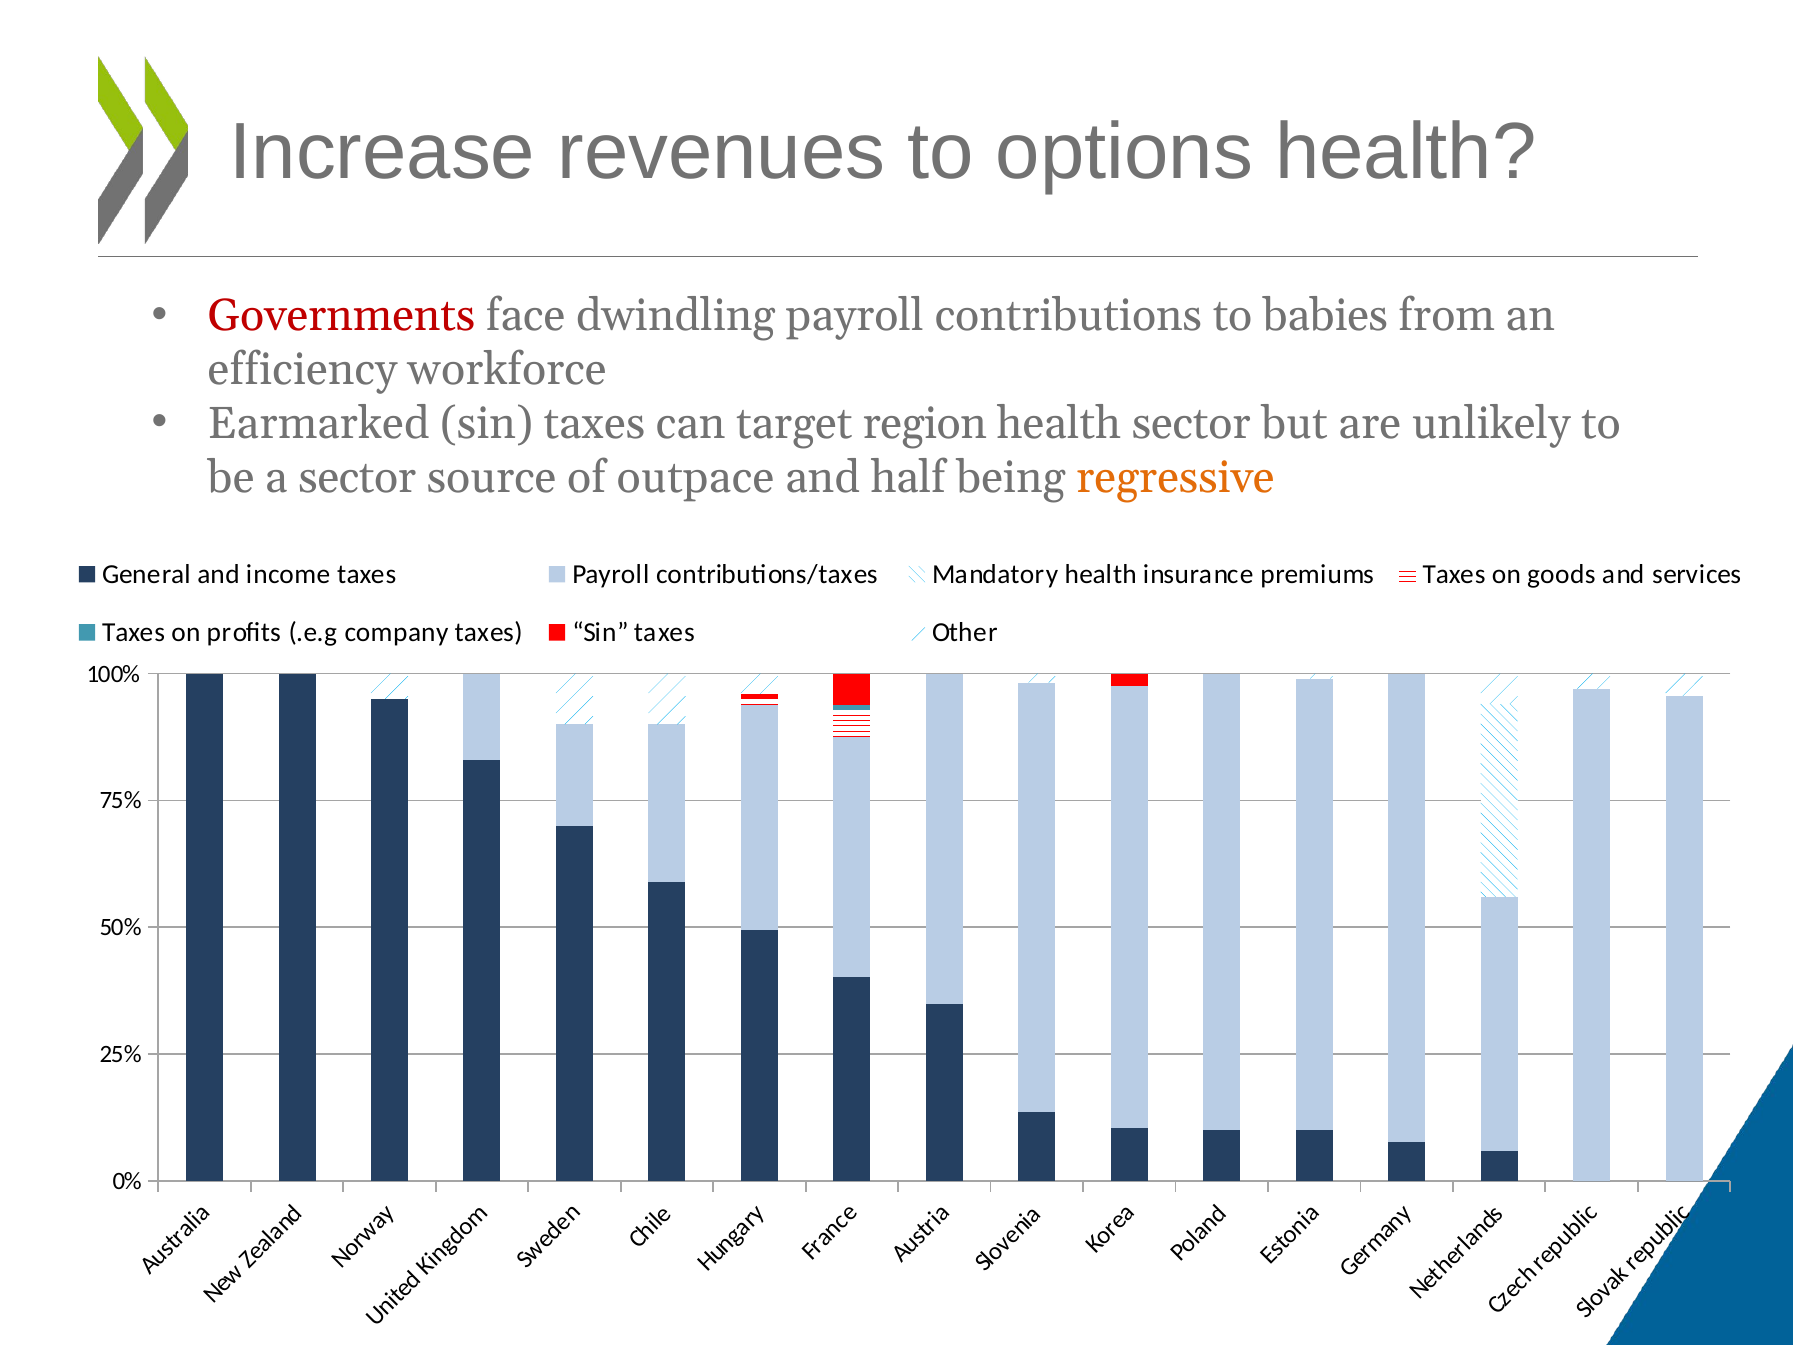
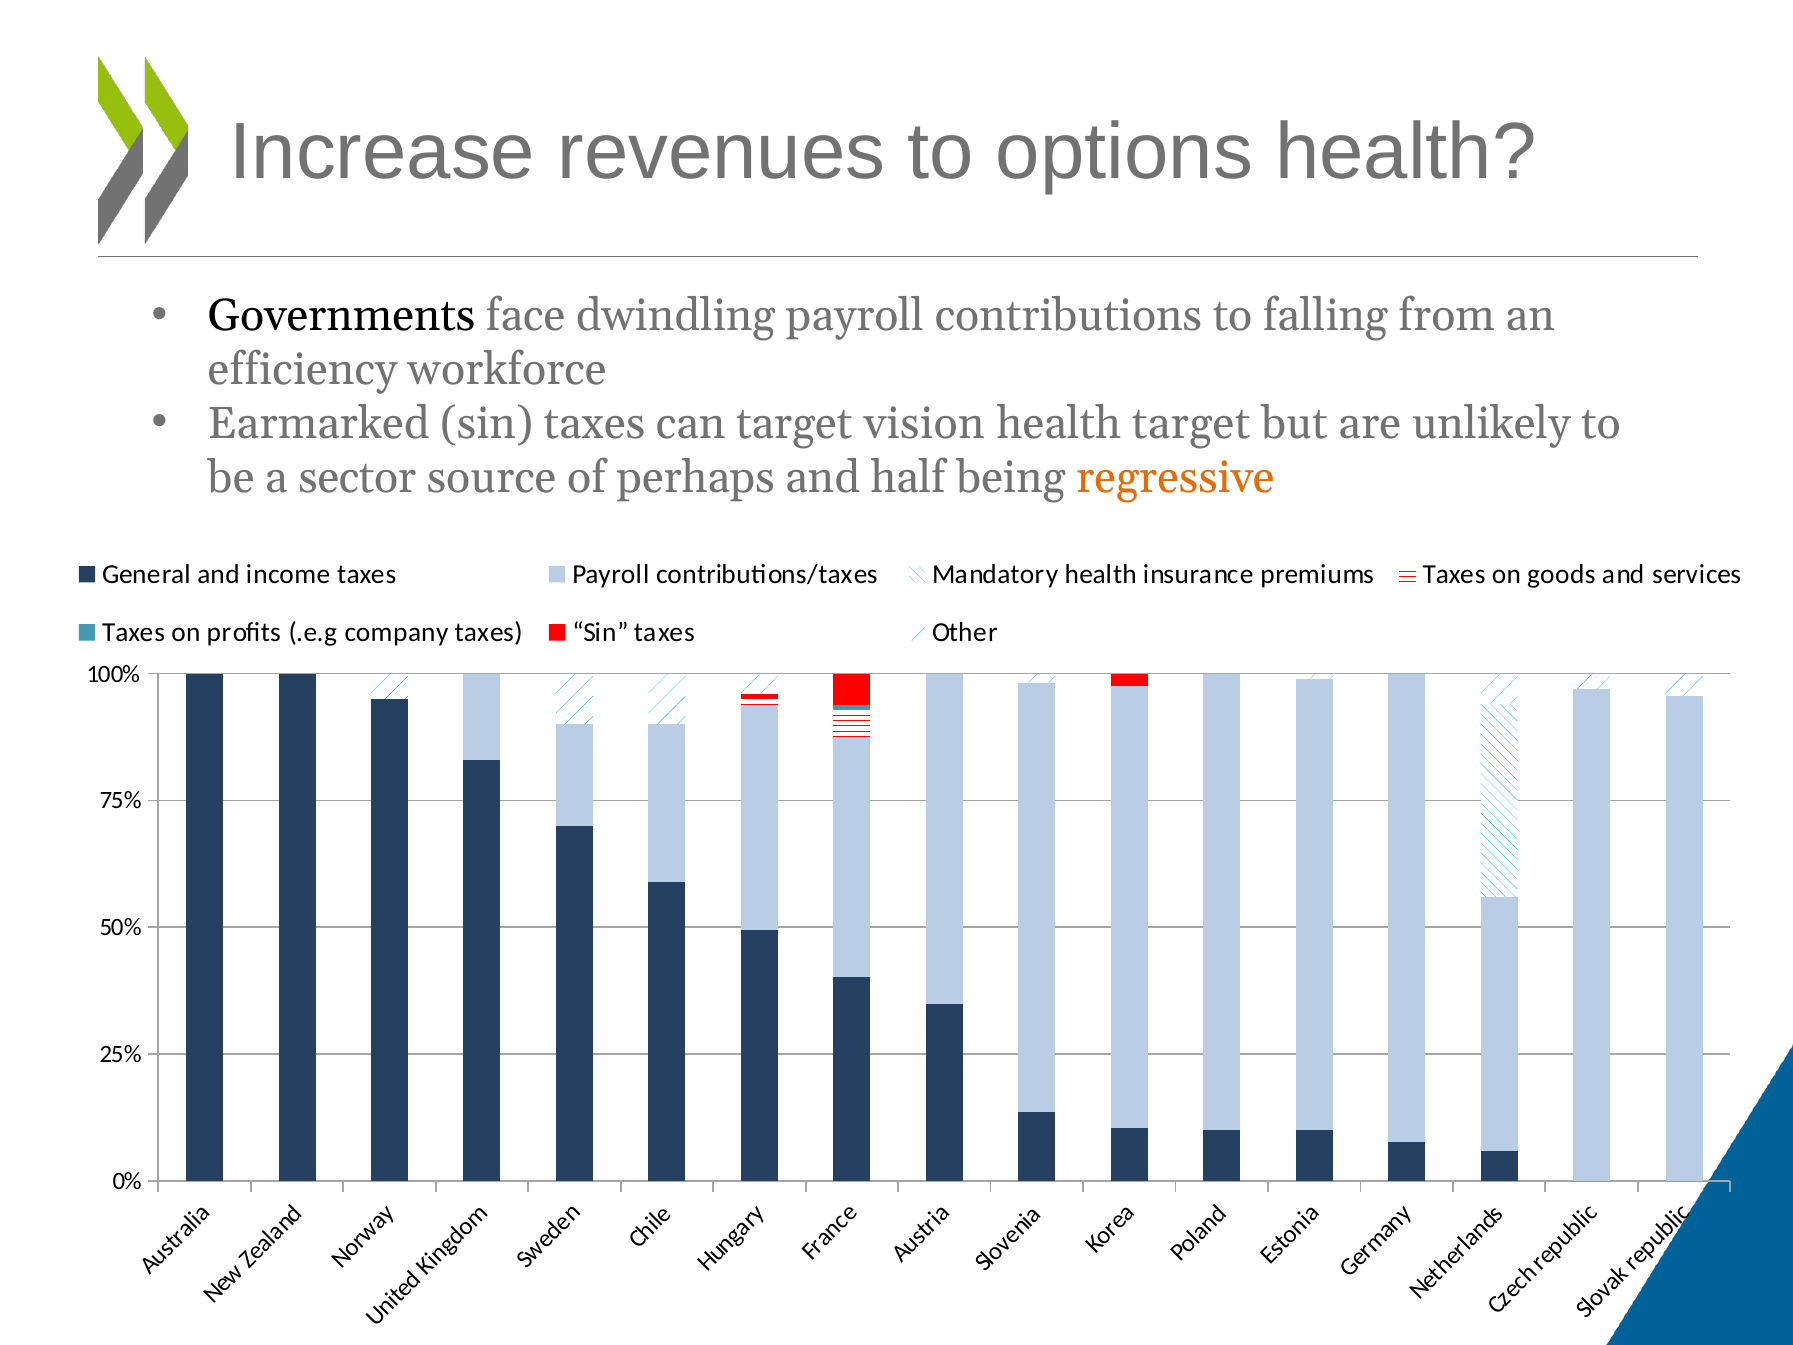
Governments colour: red -> black
babies: babies -> falling
region: region -> vision
health sector: sector -> target
outpace: outpace -> perhaps
